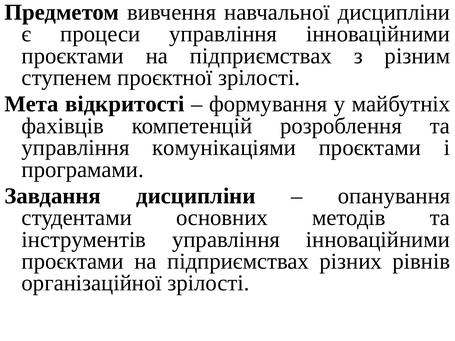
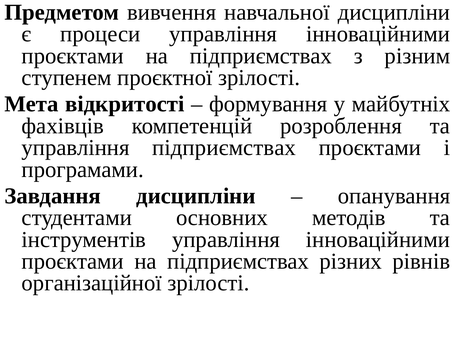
управління комунікаціями: комунікаціями -> підприємствах
